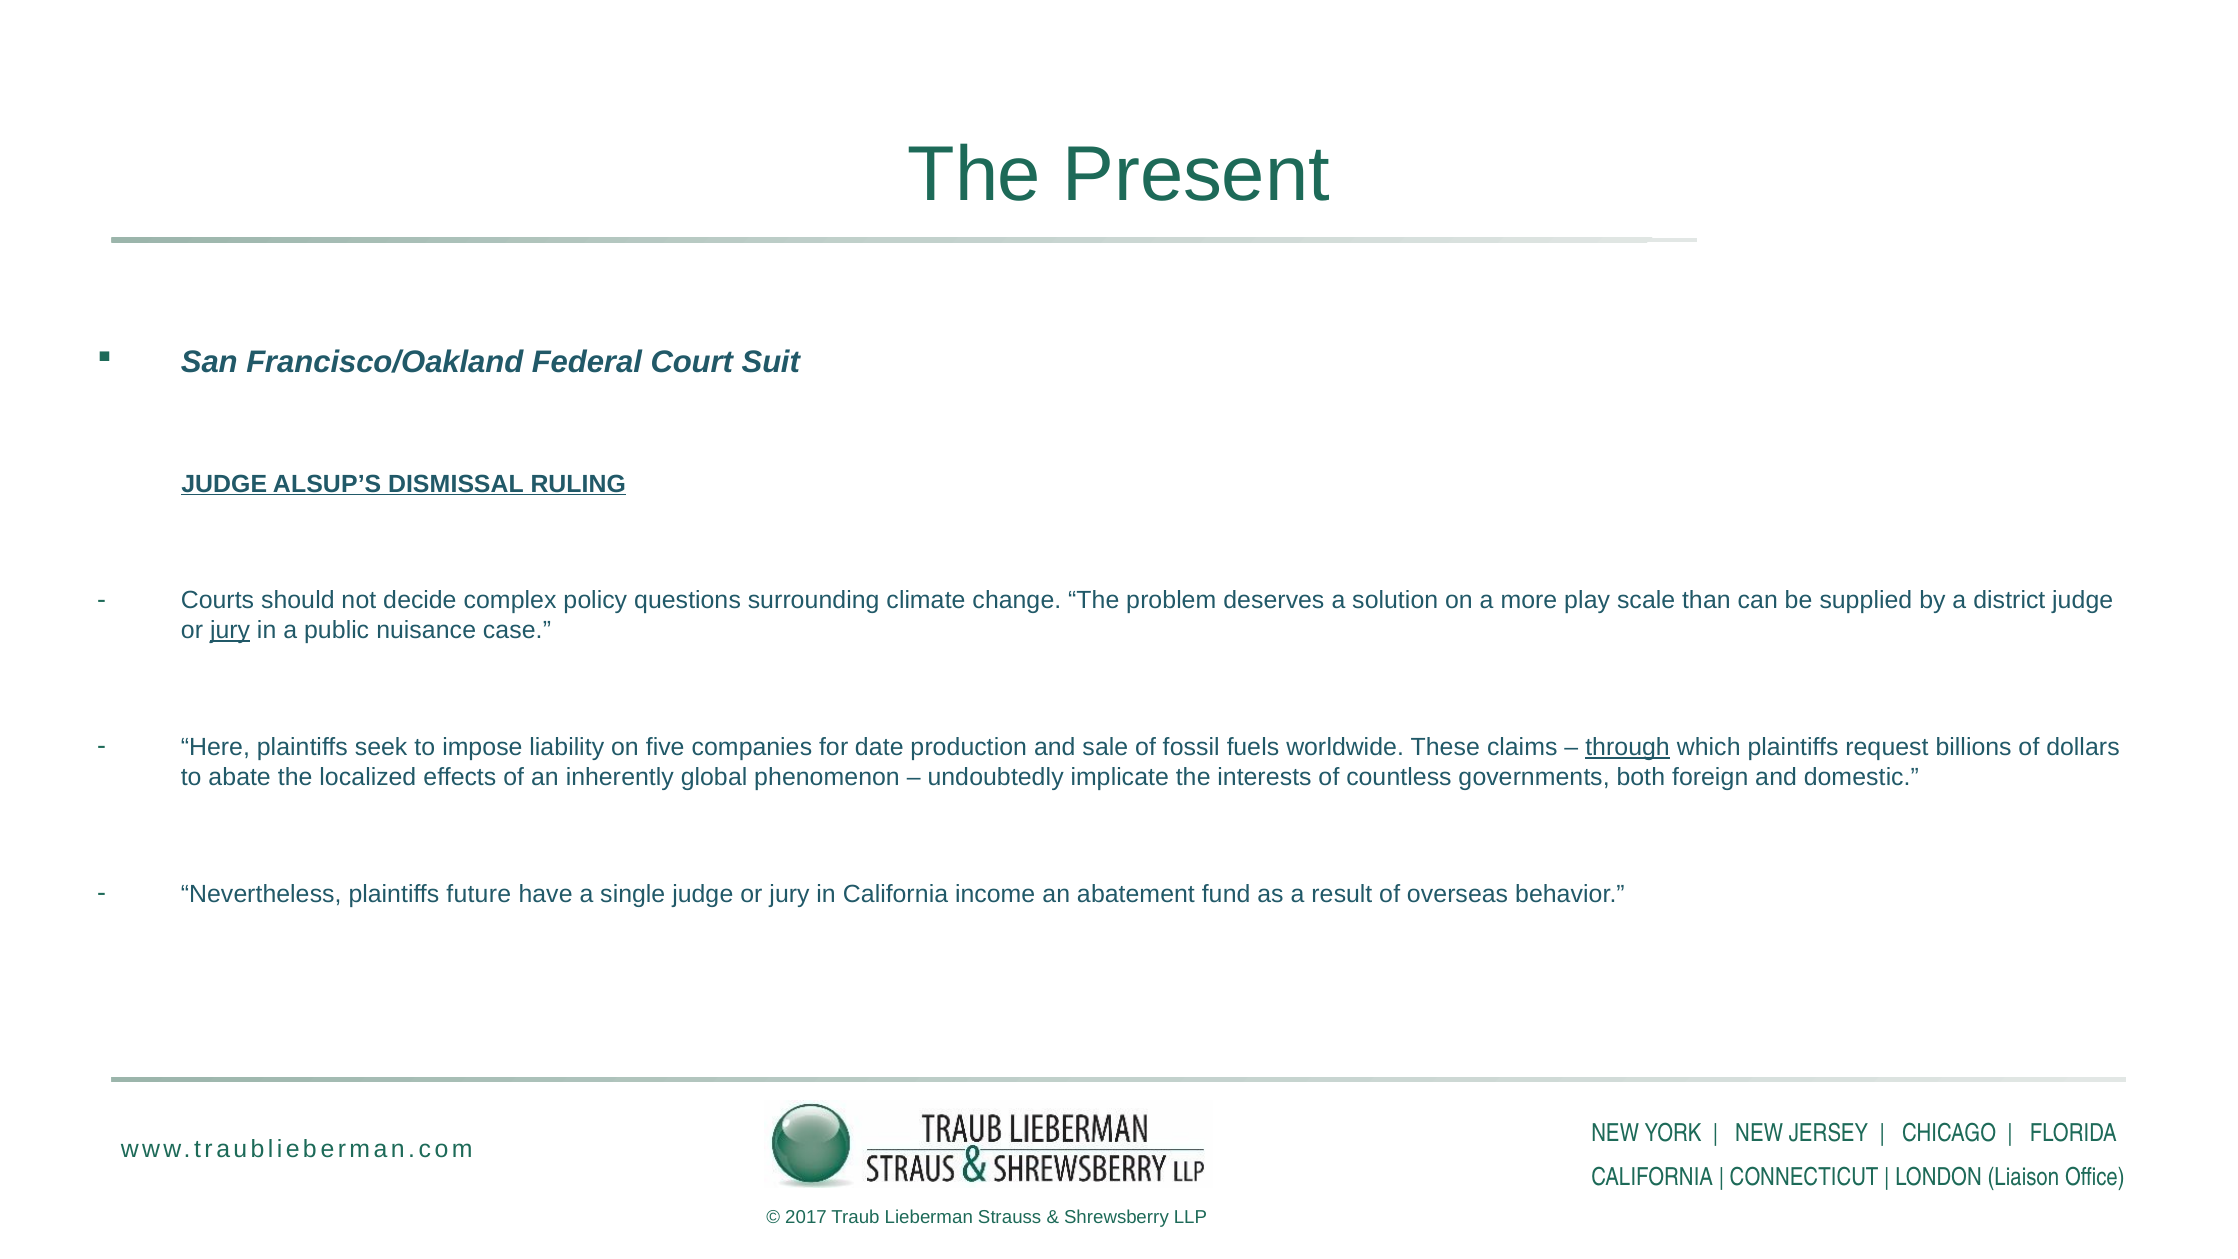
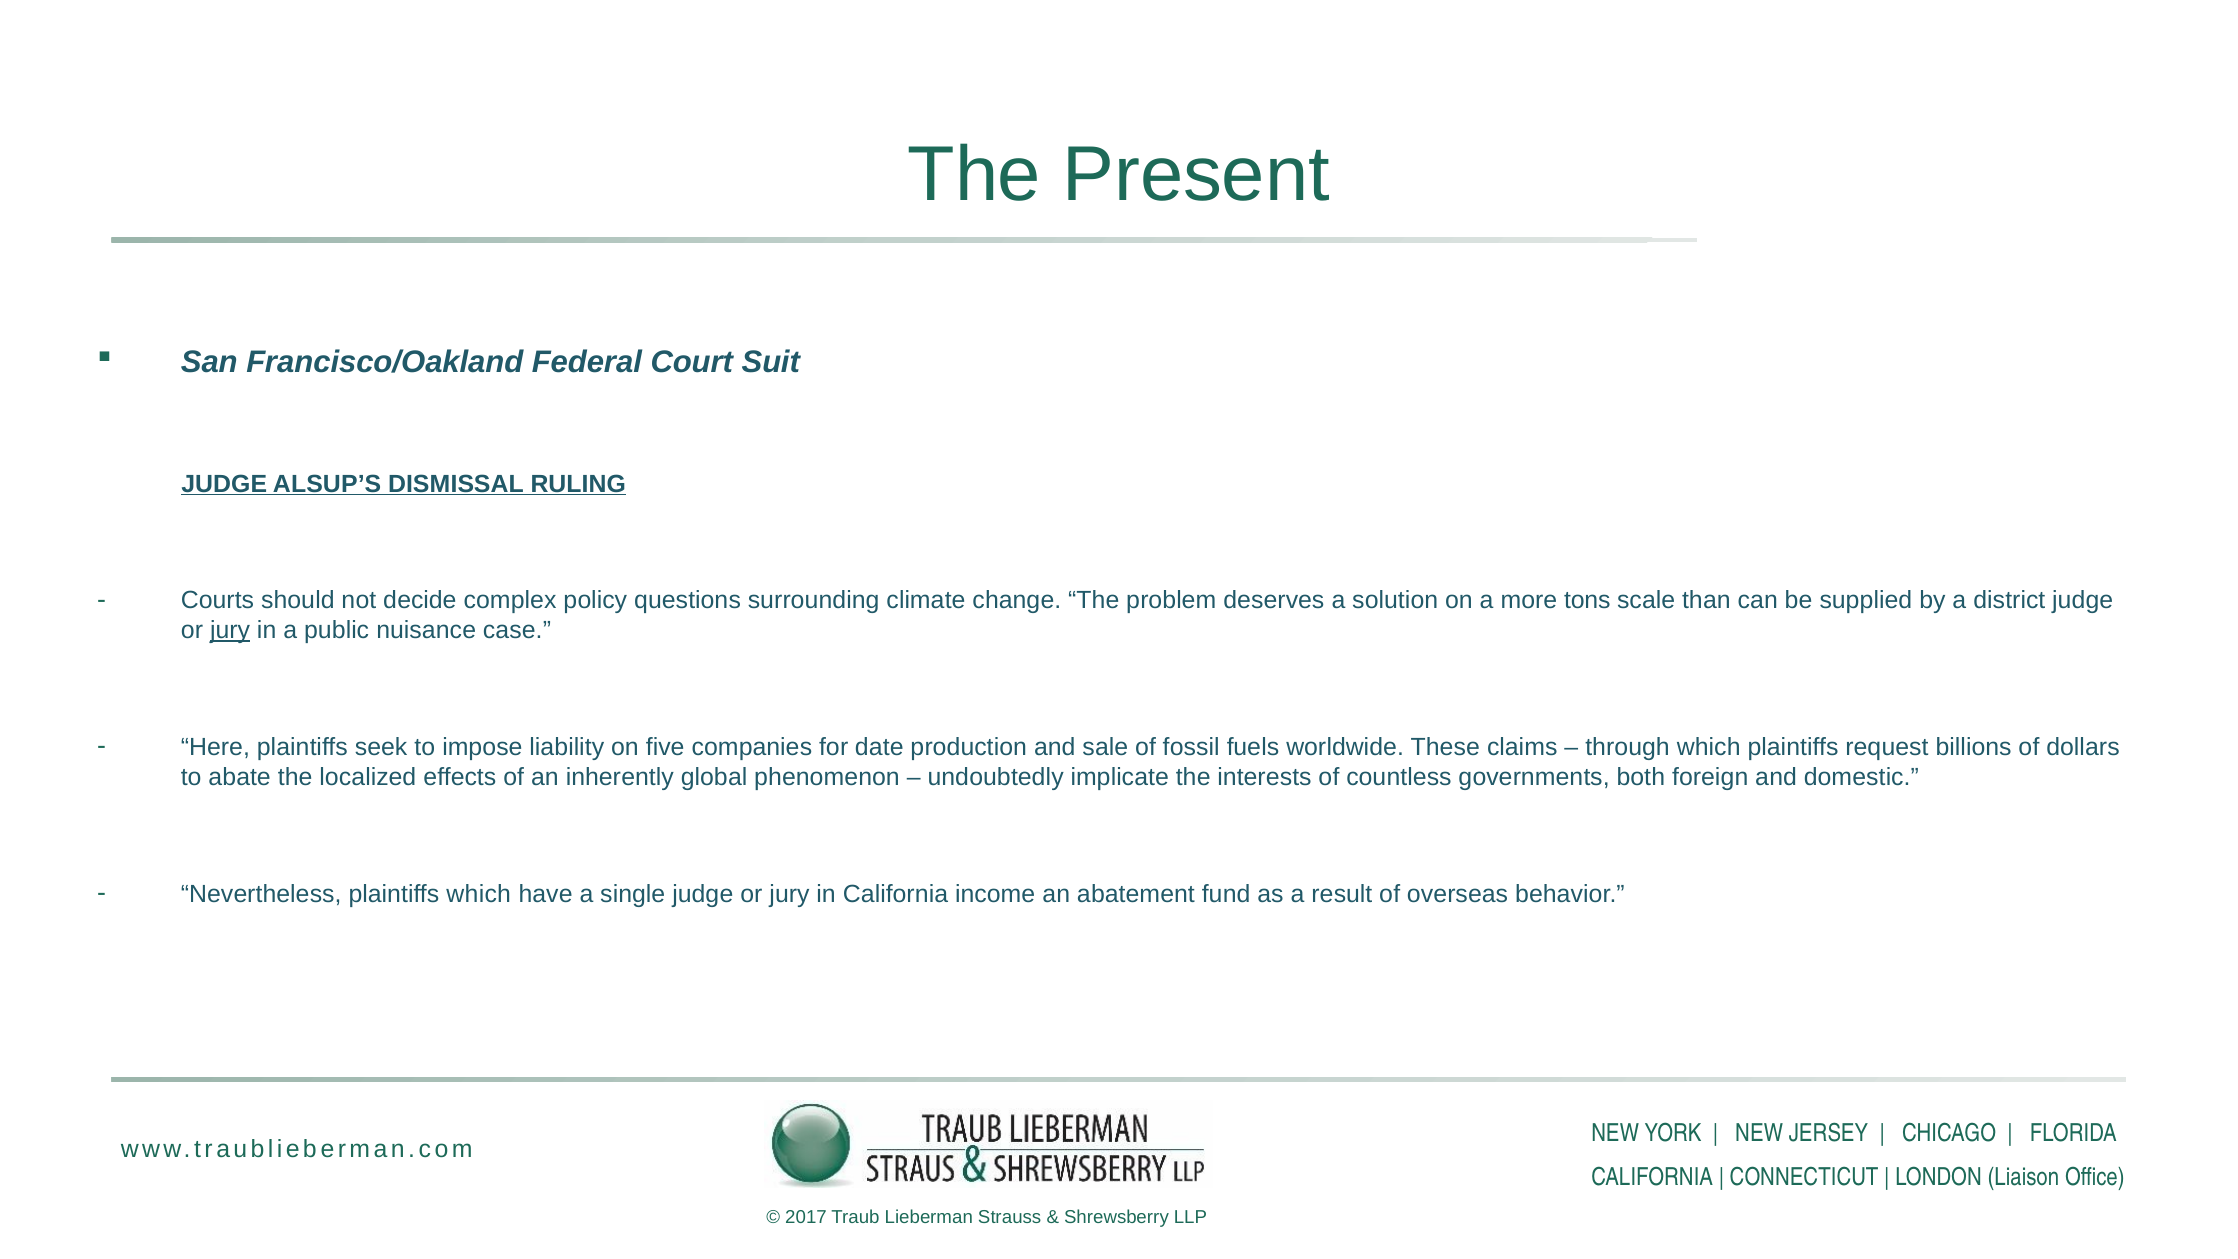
play: play -> tons
through underline: present -> none
plaintiffs future: future -> which
